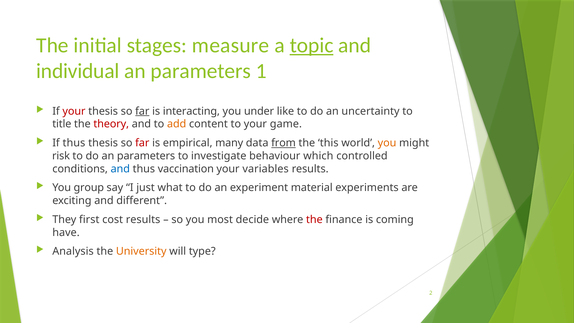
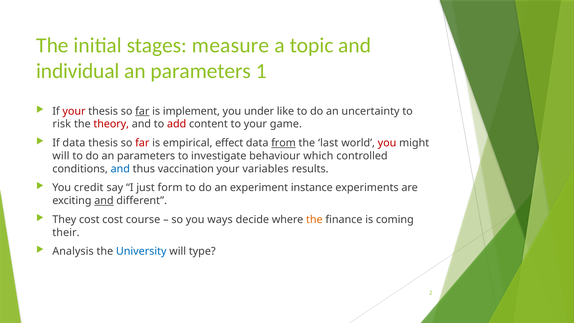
topic underline: present -> none
interacting: interacting -> implement
title: title -> risk
add colour: orange -> red
If thus: thus -> data
many: many -> effect
this: this -> last
you at (387, 143) colour: orange -> red
risk at (61, 156): risk -> will
group: group -> credit
what: what -> form
material: material -> instance
and at (104, 201) underline: none -> present
They first: first -> cost
cost results: results -> course
most: most -> ways
the at (314, 219) colour: red -> orange
have: have -> their
University colour: orange -> blue
